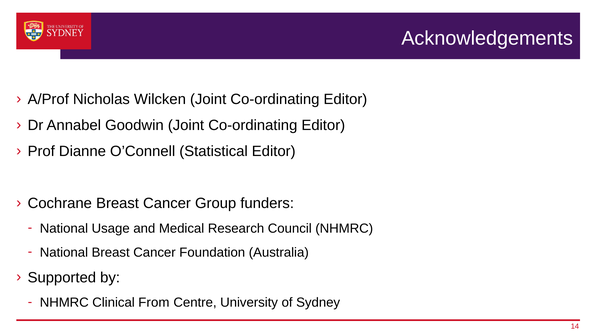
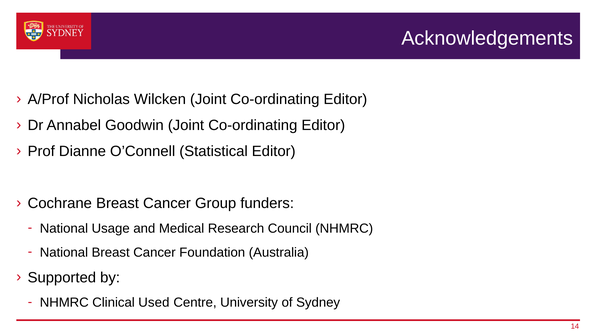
From: From -> Used
